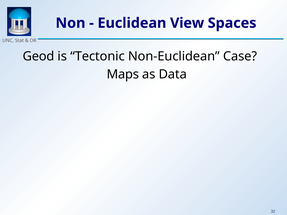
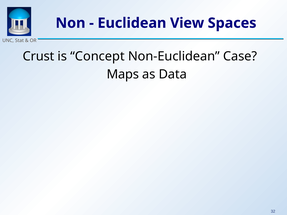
Geod: Geod -> Crust
Tectonic: Tectonic -> Concept
